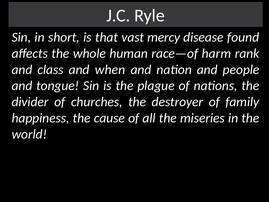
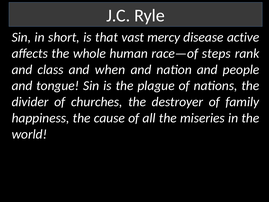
found: found -> active
harm: harm -> steps
